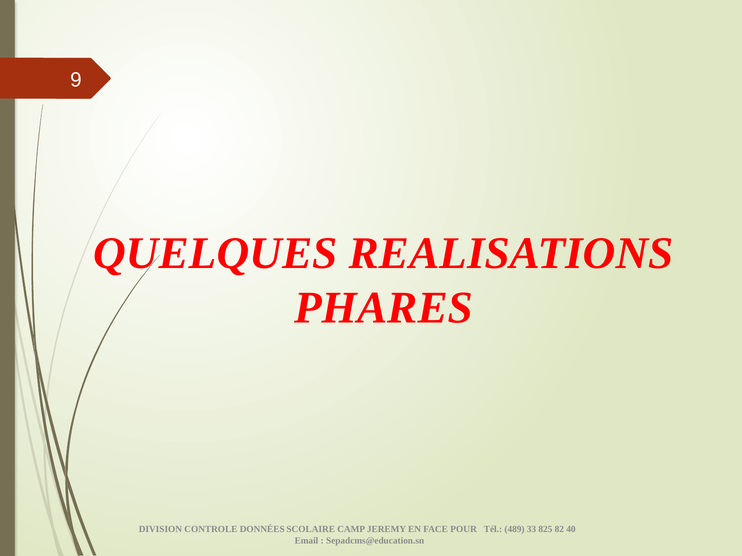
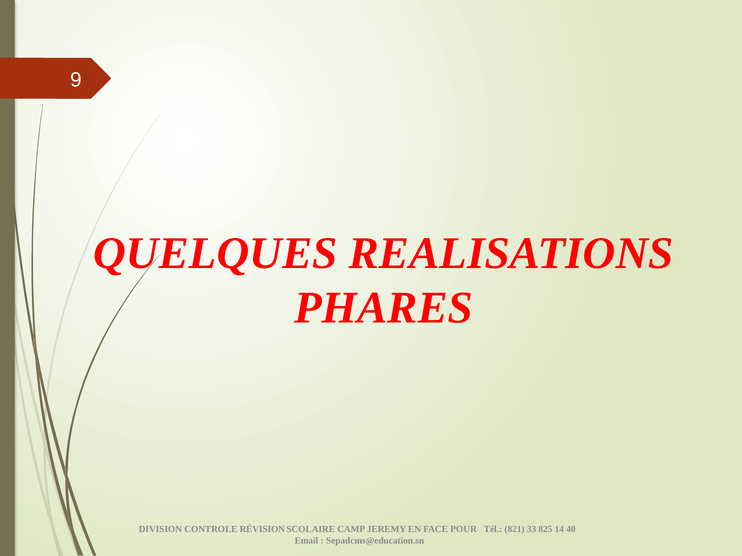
DONNÉES: DONNÉES -> RÉVISION
489: 489 -> 821
82: 82 -> 14
